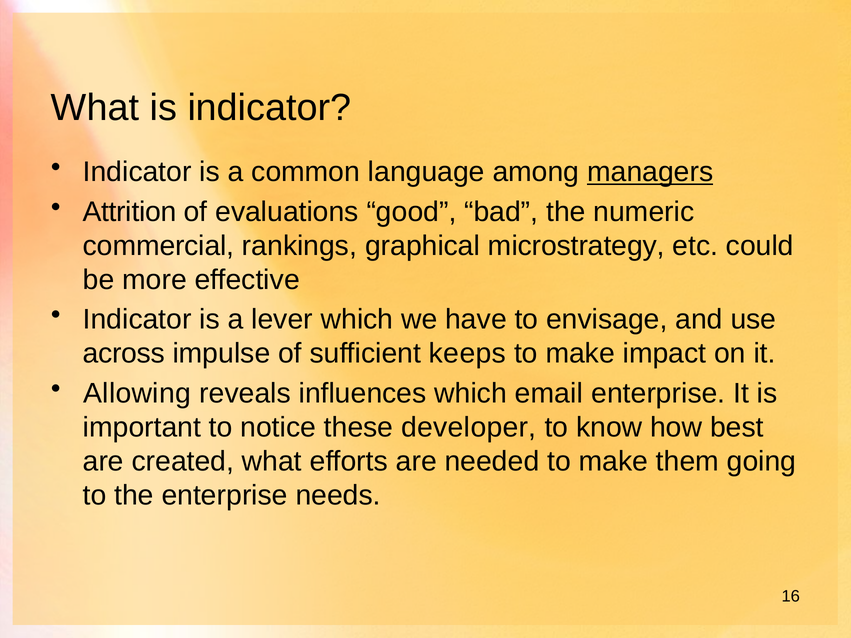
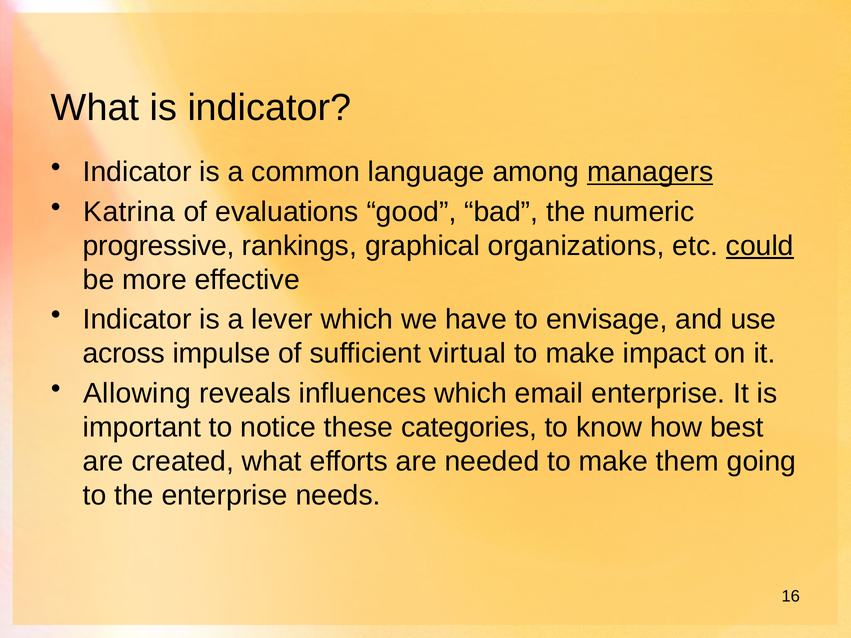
Attrition: Attrition -> Katrina
commercial: commercial -> progressive
microstrategy: microstrategy -> organizations
could underline: none -> present
keeps: keeps -> virtual
developer: developer -> categories
